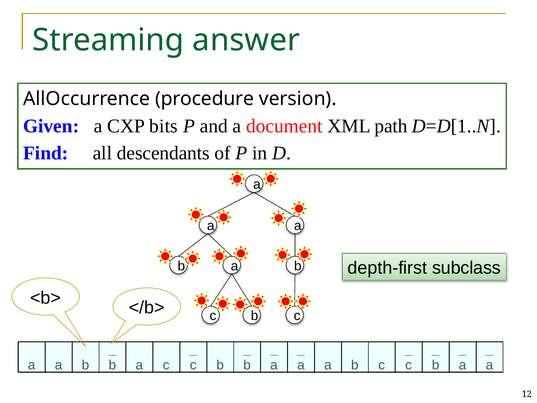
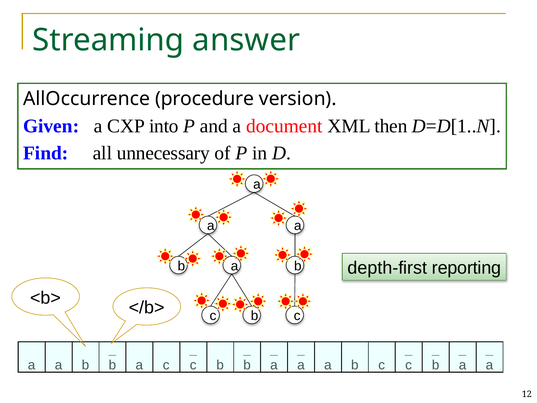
bits: bits -> into
path: path -> then
descendants: descendants -> unnecessary
subclass: subclass -> reporting
